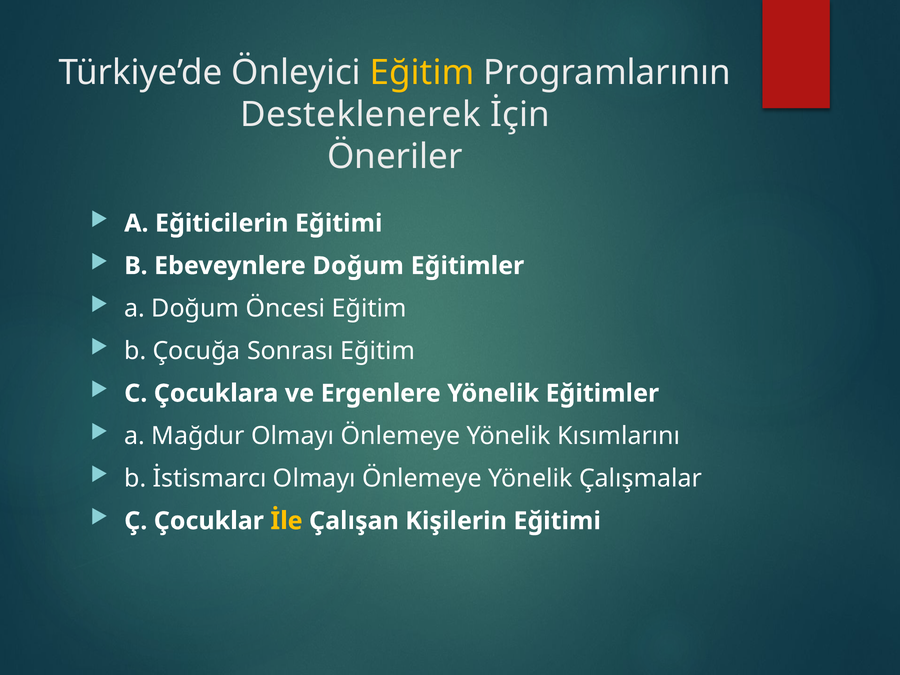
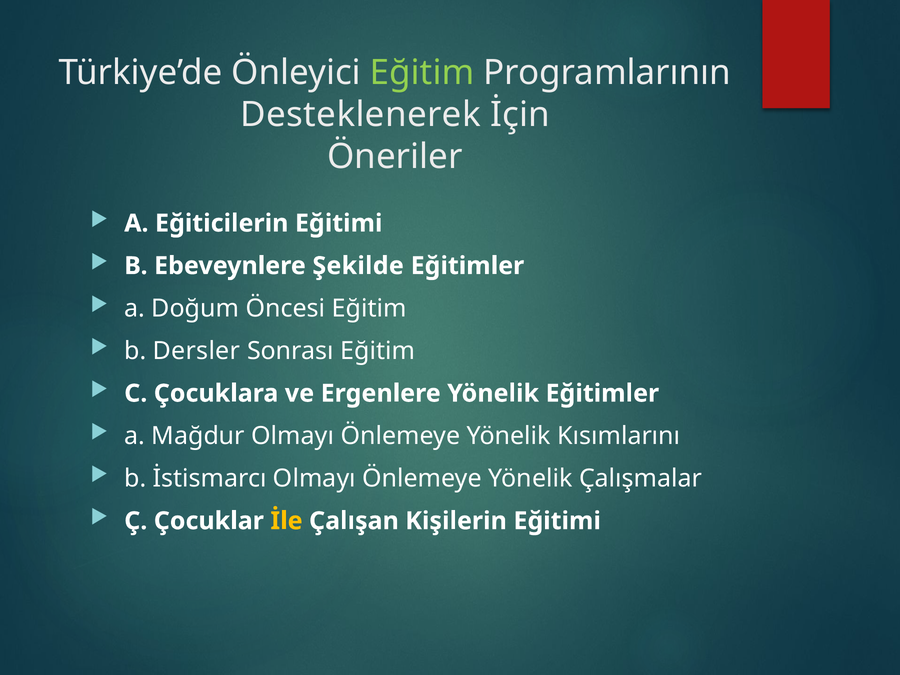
Eğitim at (422, 73) colour: yellow -> light green
Ebeveynlere Doğum: Doğum -> Şekilde
Çocuğa: Çocuğa -> Dersler
